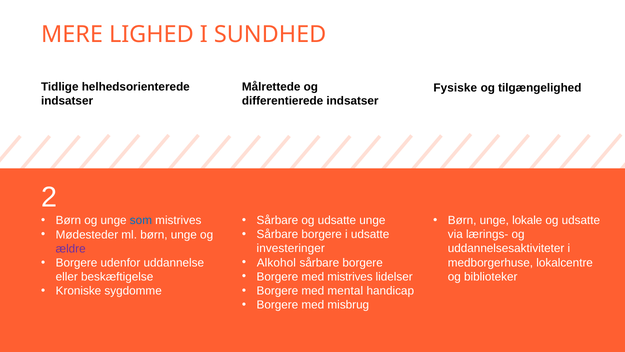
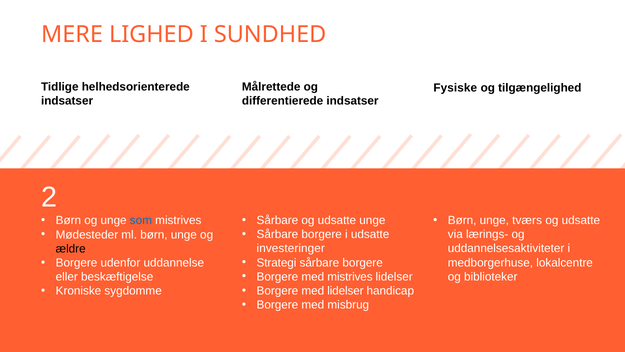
lokale: lokale -> tværs
ældre colour: purple -> black
Alkohol: Alkohol -> Strategi
med mental: mental -> lidelser
